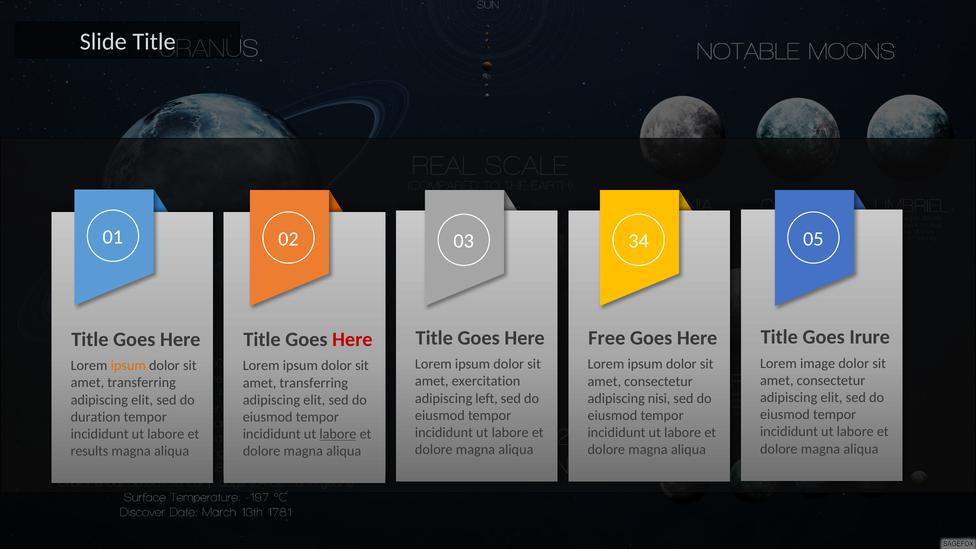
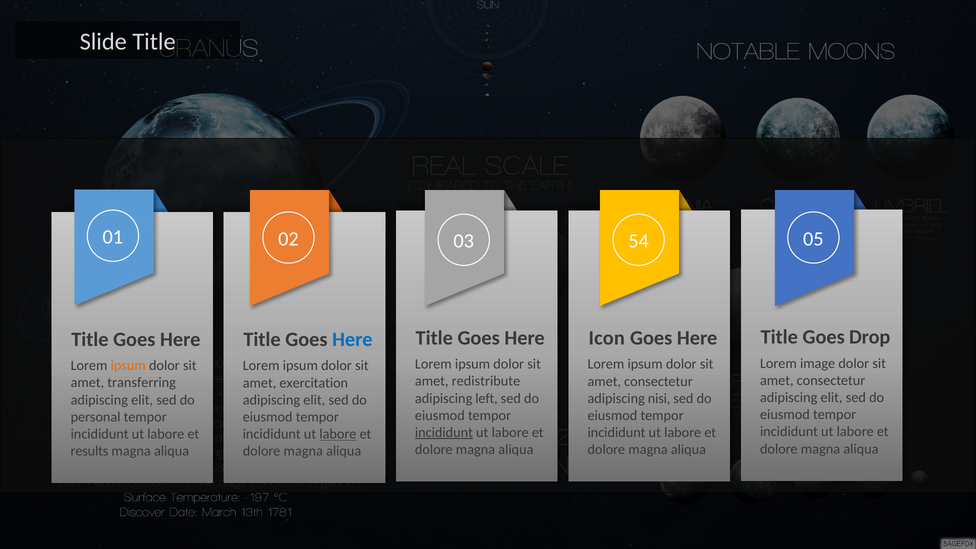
34: 34 -> 54
Irure: Irure -> Drop
Free: Free -> Icon
Here at (352, 339) colour: red -> blue
exercitation: exercitation -> redistribute
transferring at (314, 383): transferring -> exercitation
duration: duration -> personal
incididunt at (444, 433) underline: none -> present
